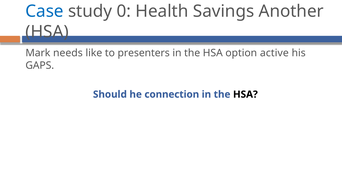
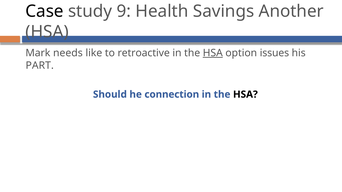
Case colour: blue -> black
0: 0 -> 9
presenters: presenters -> retroactive
HSA at (213, 53) underline: none -> present
active: active -> issues
GAPS: GAPS -> PART
